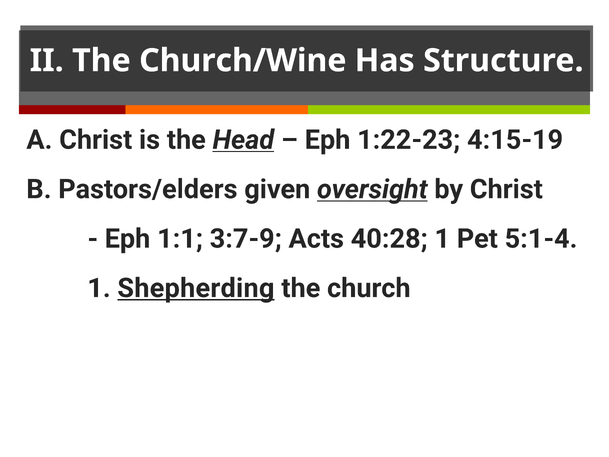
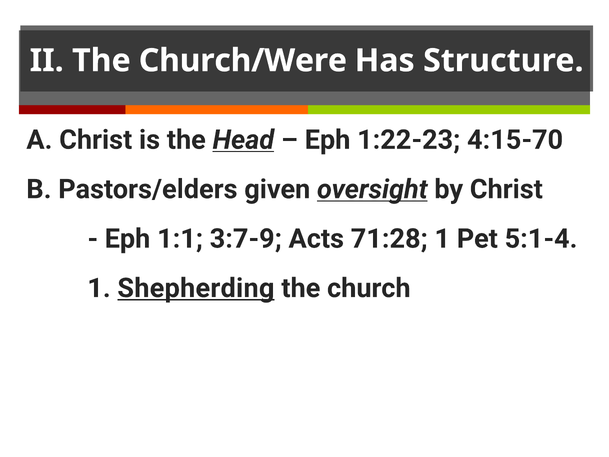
Church/Wine: Church/Wine -> Church/Were
4:15-19: 4:15-19 -> 4:15-70
40:28: 40:28 -> 71:28
